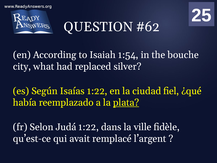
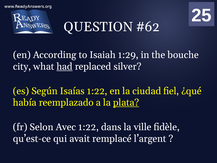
1:54: 1:54 -> 1:29
had underline: none -> present
Judá: Judá -> Avec
